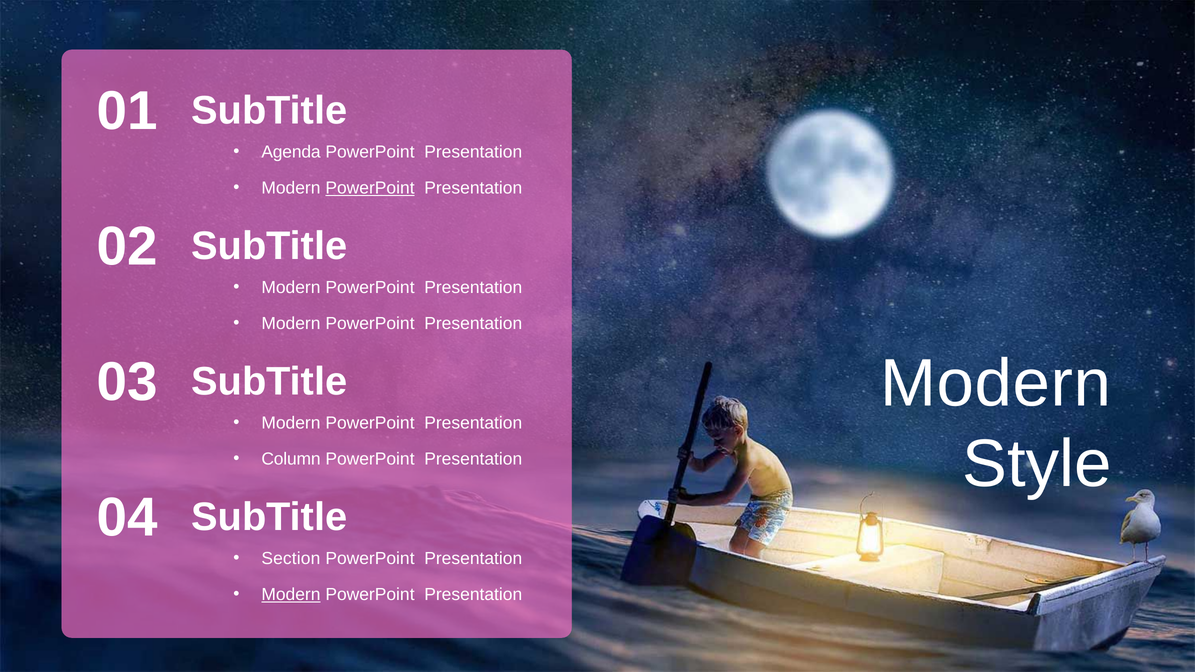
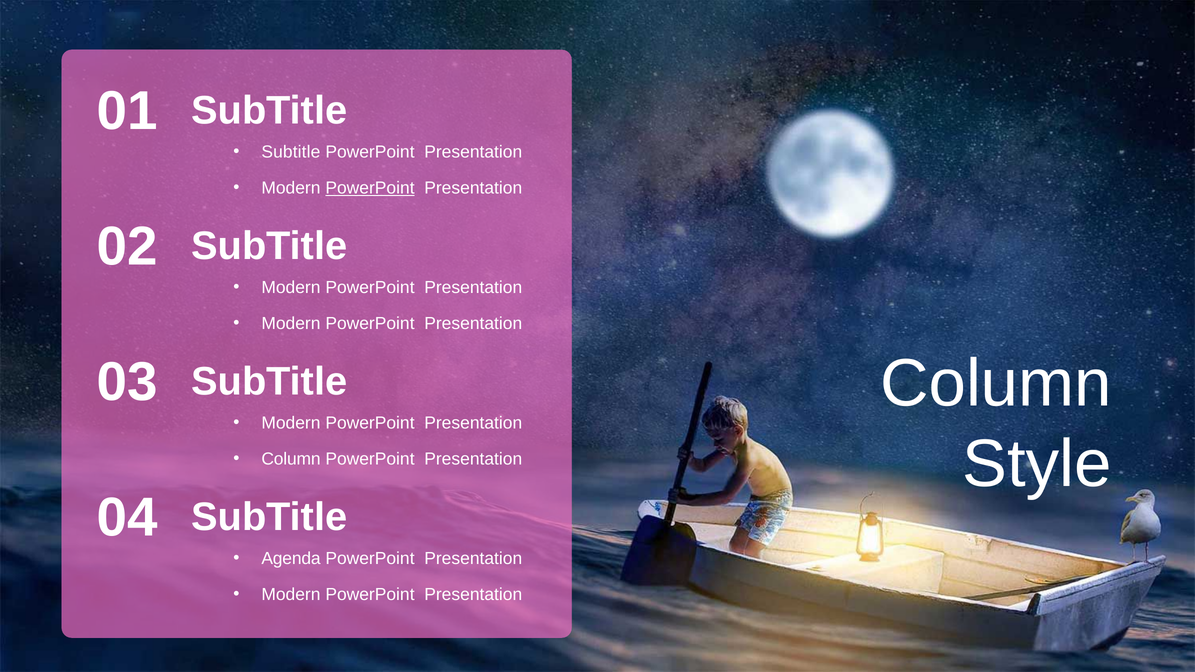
Agenda at (291, 152): Agenda -> Subtitle
Modern at (996, 383): Modern -> Column
Section: Section -> Agenda
Modern at (291, 595) underline: present -> none
